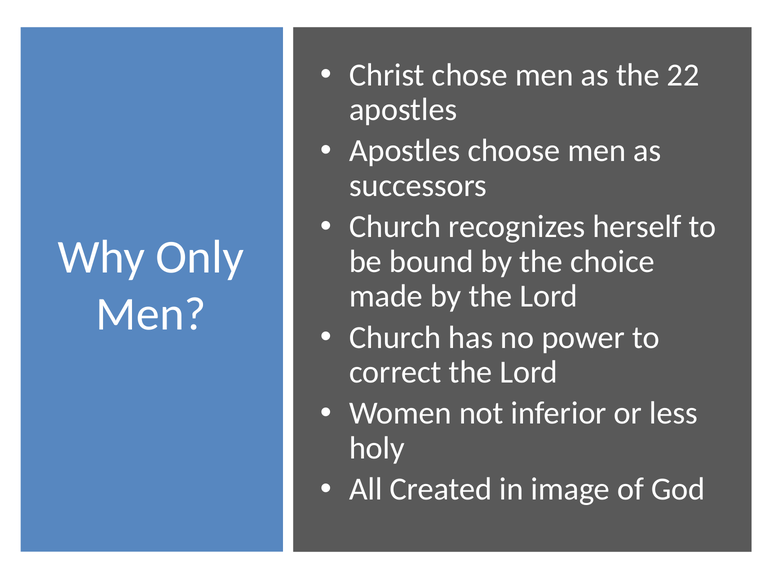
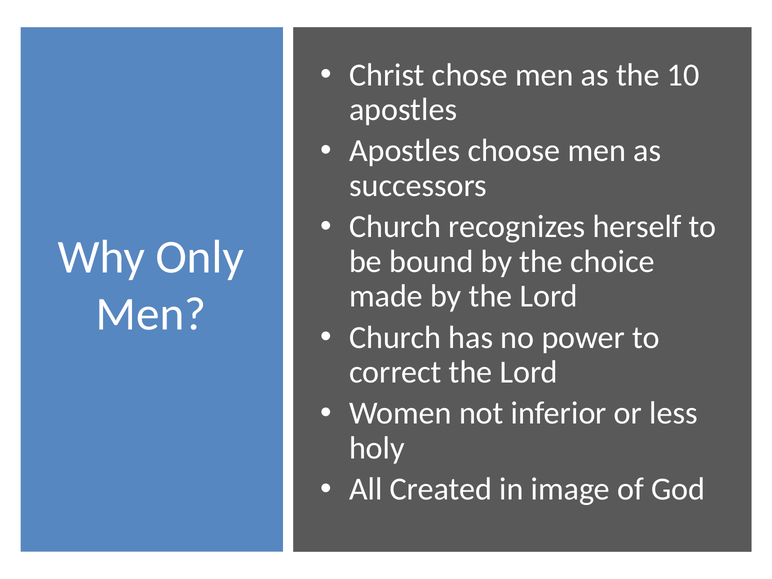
22: 22 -> 10
